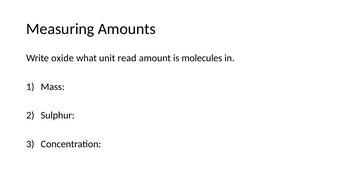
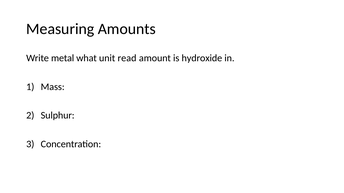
oxide: oxide -> metal
molecules: molecules -> hydroxide
